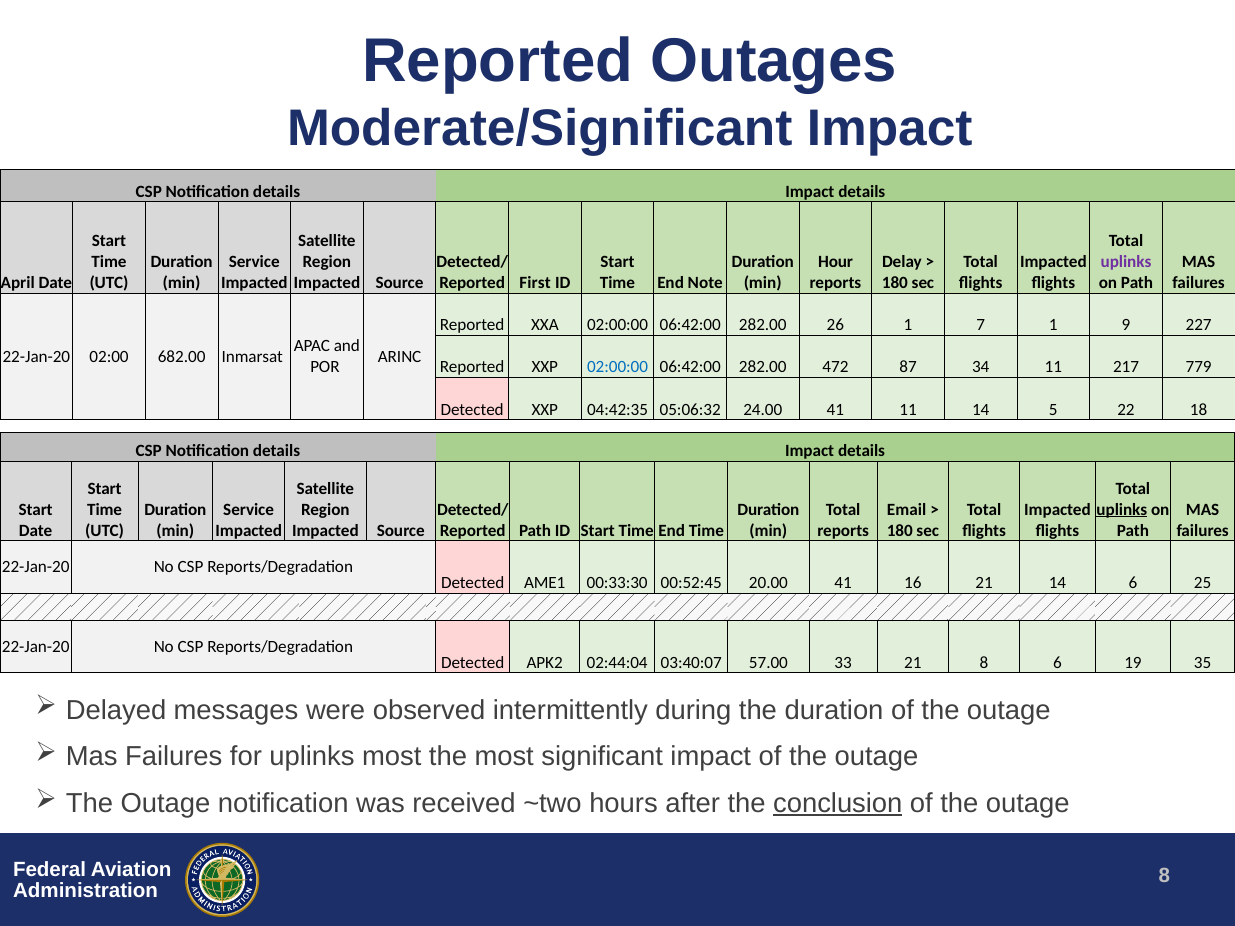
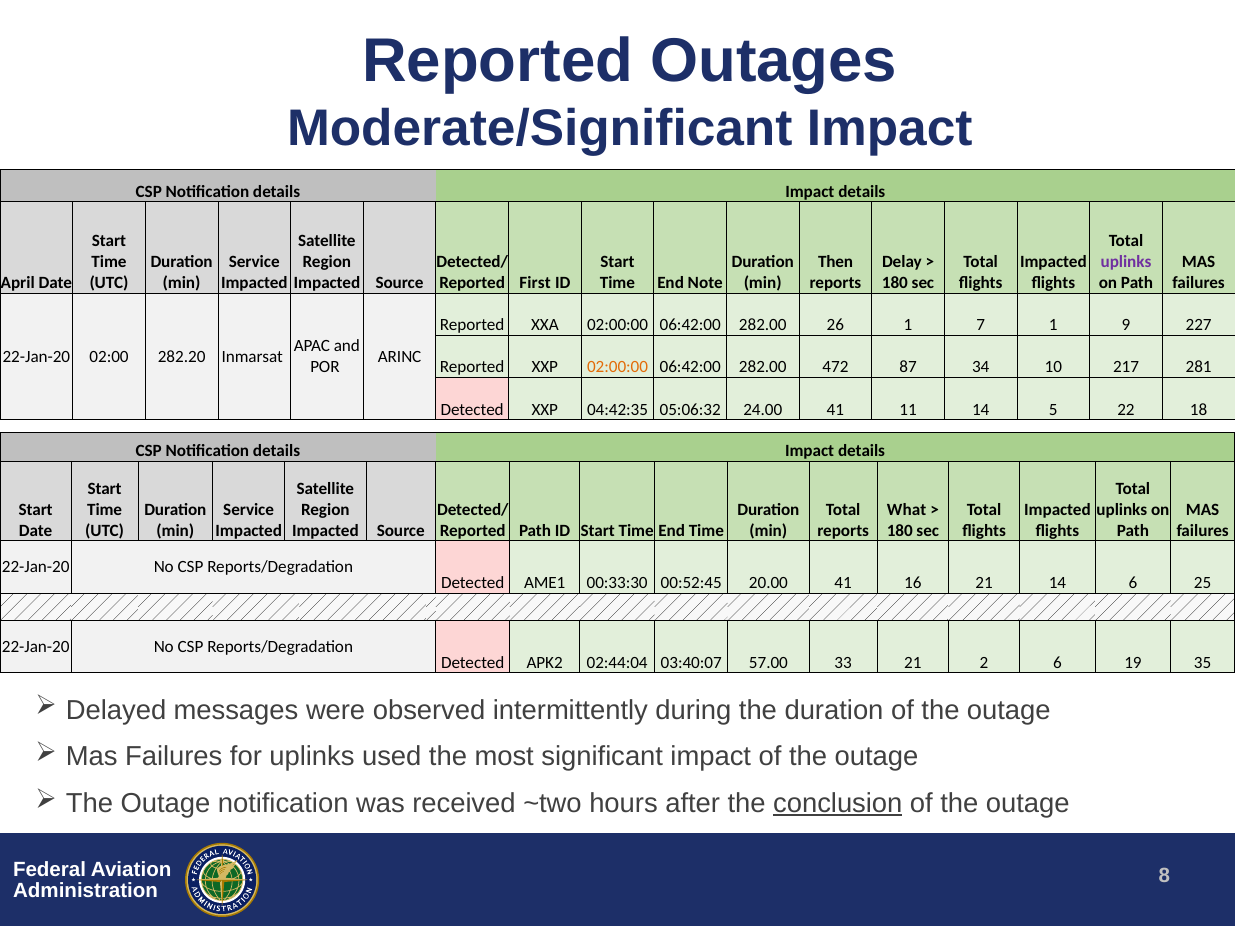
Hour: Hour -> Then
682.00: 682.00 -> 282.20
02:00:00 at (618, 367) colour: blue -> orange
34 11: 11 -> 10
779: 779 -> 281
Email: Email -> What
uplinks at (1122, 510) underline: present -> none
21 8: 8 -> 2
uplinks most: most -> used
